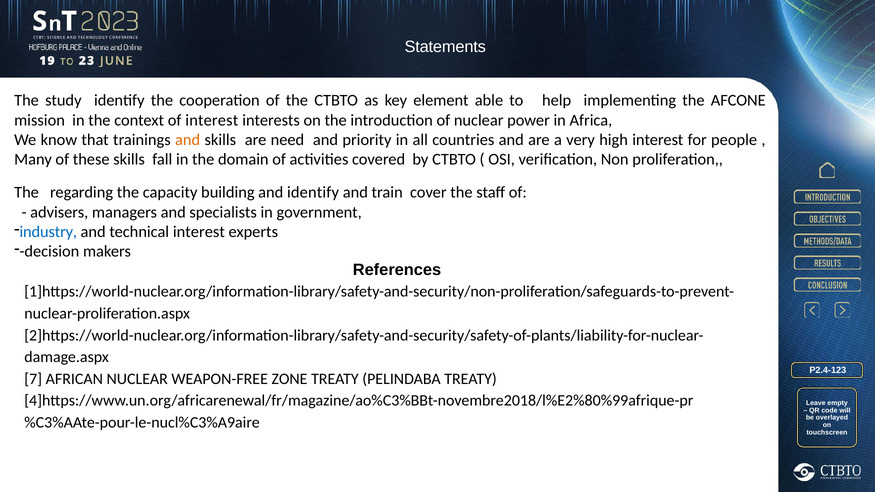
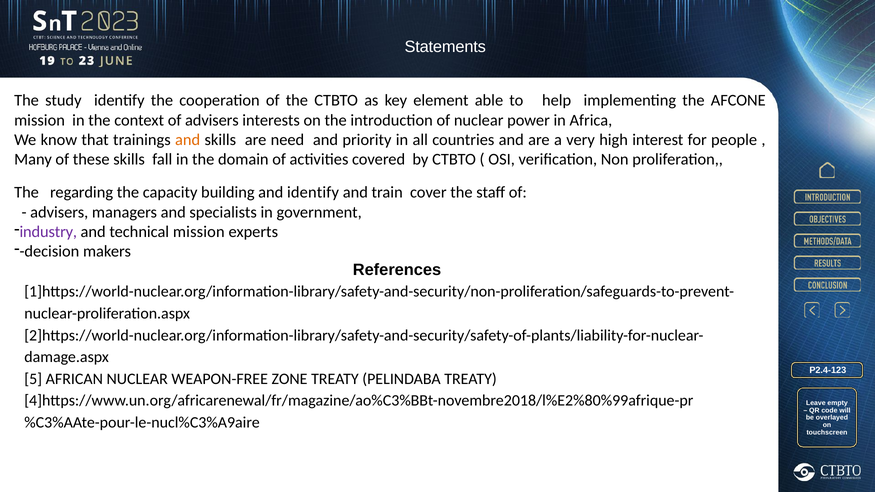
of interest: interest -> advisers
industry colour: blue -> purple
technical interest: interest -> mission
7: 7 -> 5
